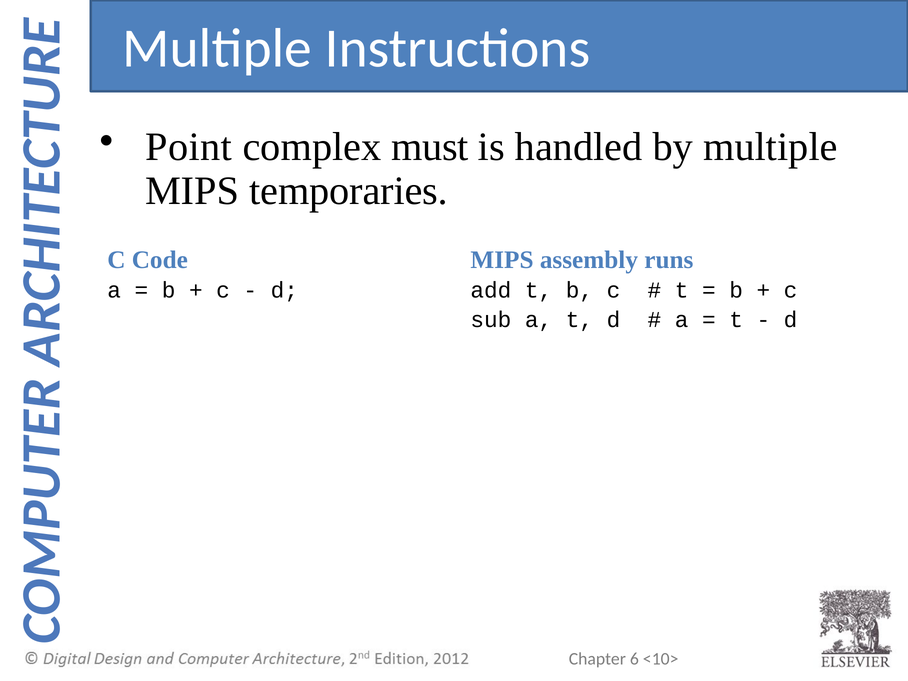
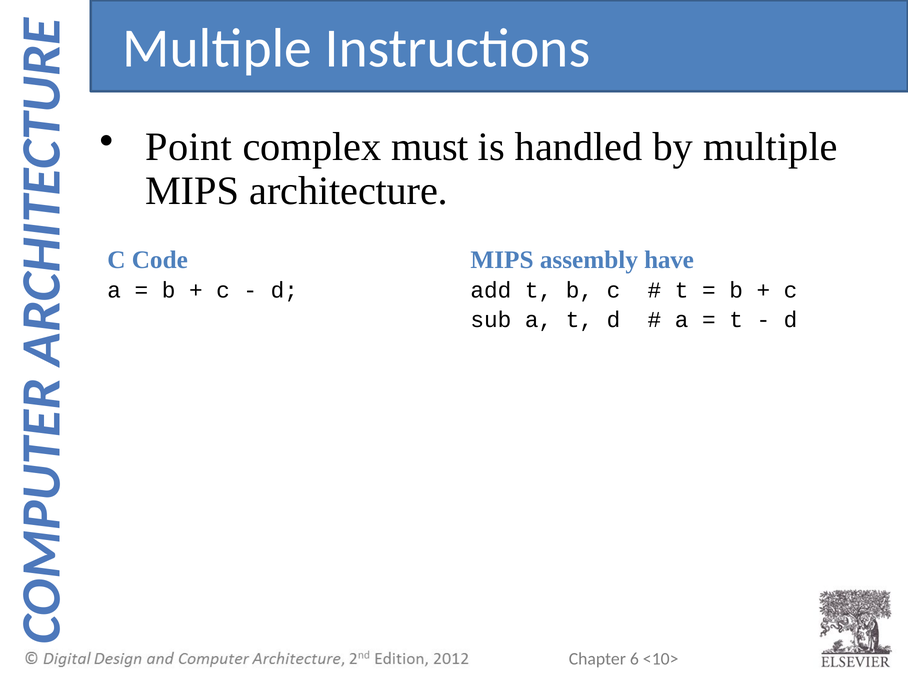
temporaries: temporaries -> architecture
runs: runs -> have
